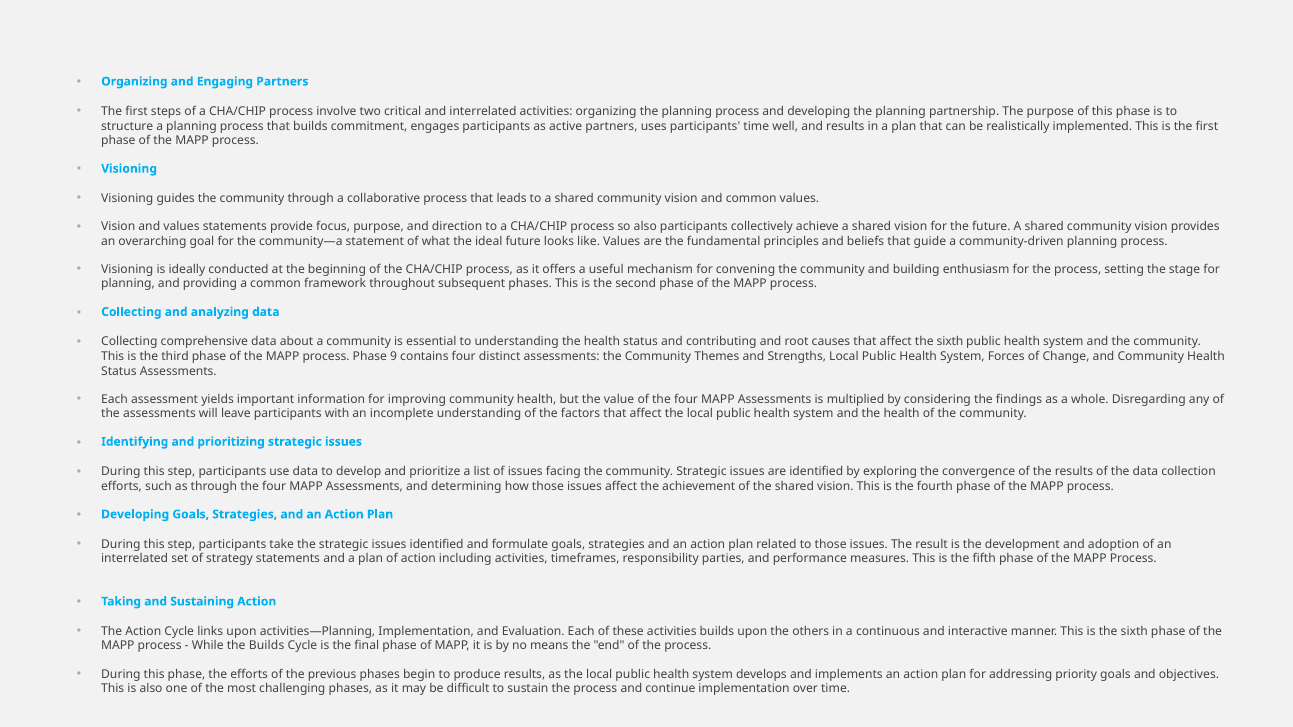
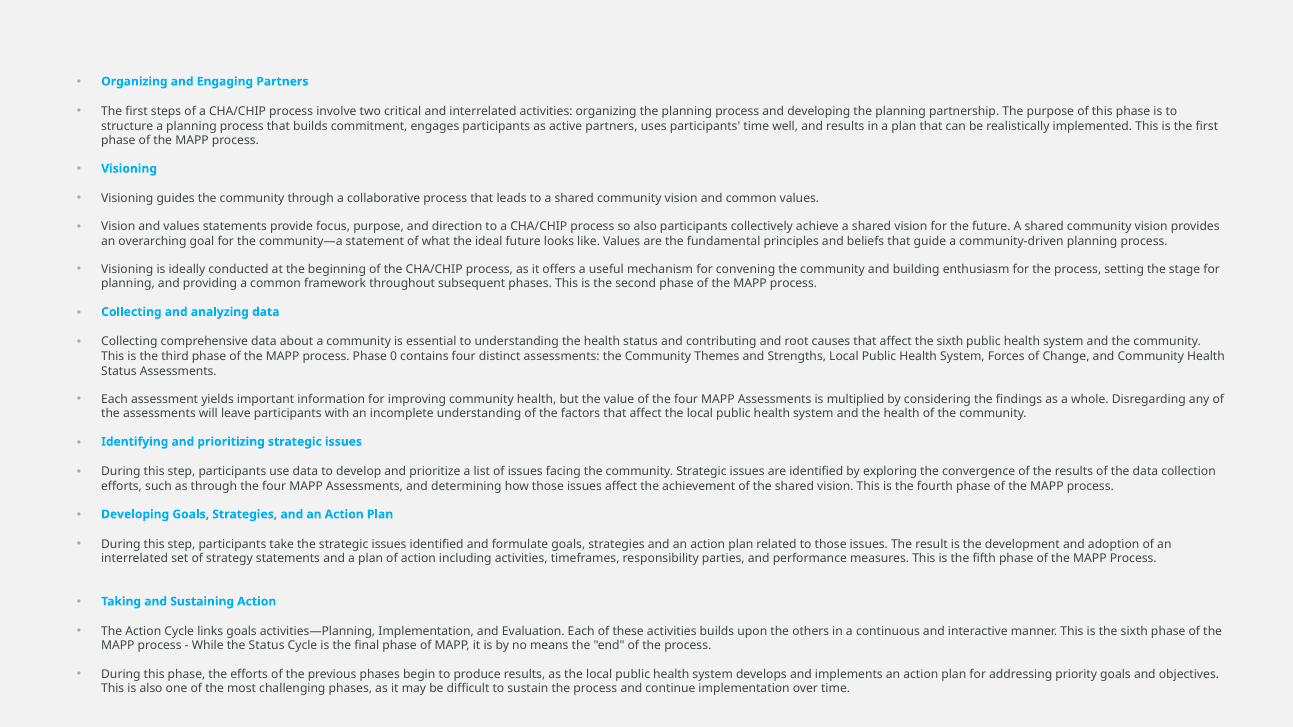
9: 9 -> 0
links upon: upon -> goals
the Builds: Builds -> Status
